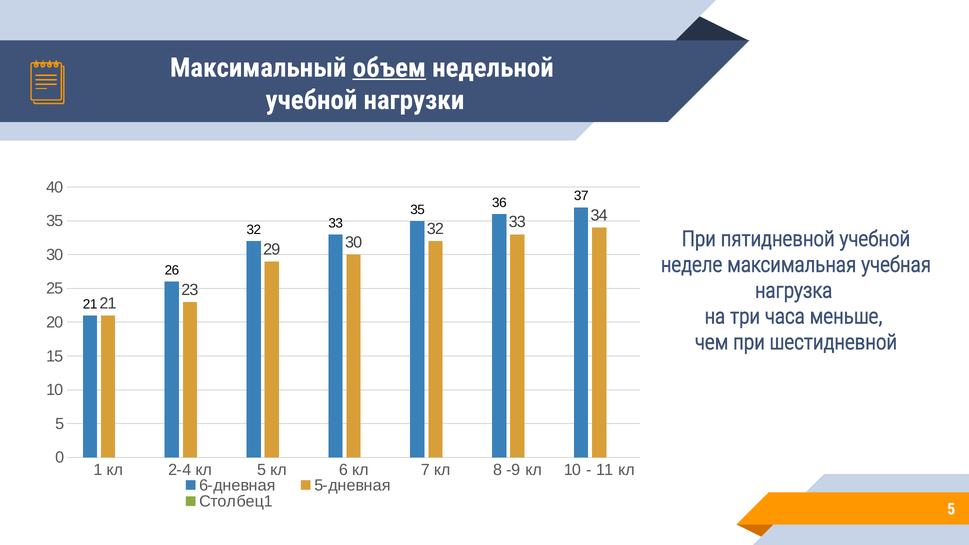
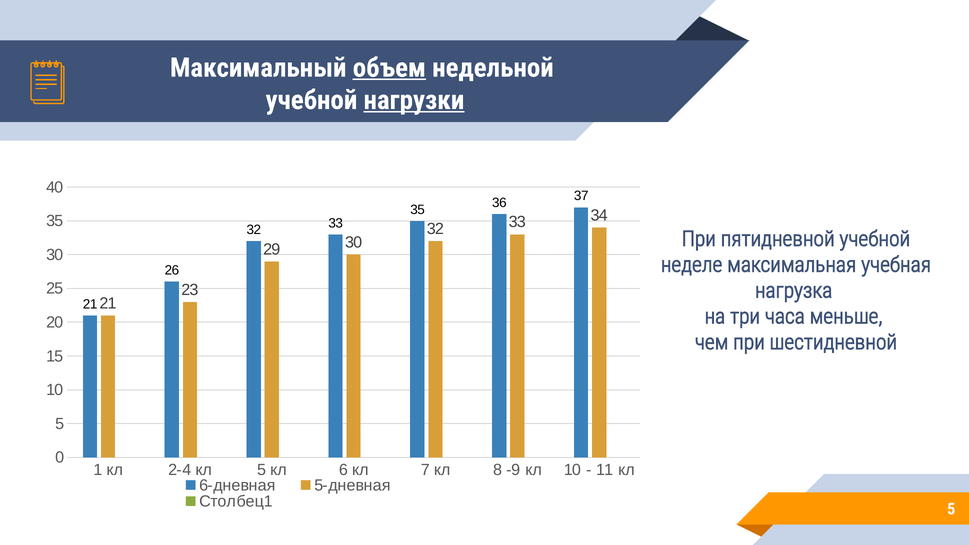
нагрузки underline: none -> present
